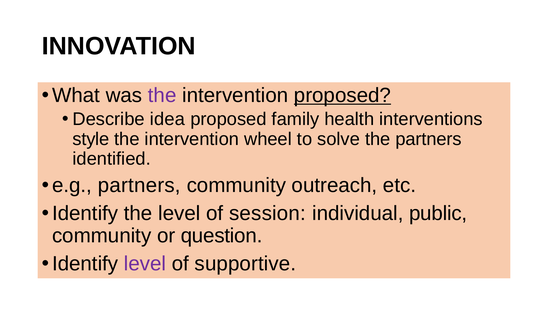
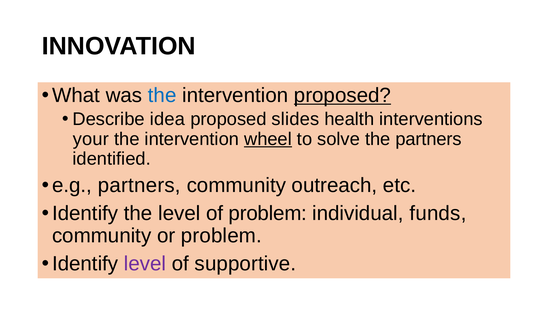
the at (162, 95) colour: purple -> blue
family: family -> slides
style: style -> your
wheel underline: none -> present
of session: session -> problem
public: public -> funds
or question: question -> problem
